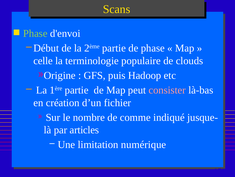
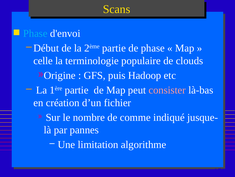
Phase at (35, 33) colour: light green -> light blue
articles: articles -> pannes
numérique: numérique -> algorithme
